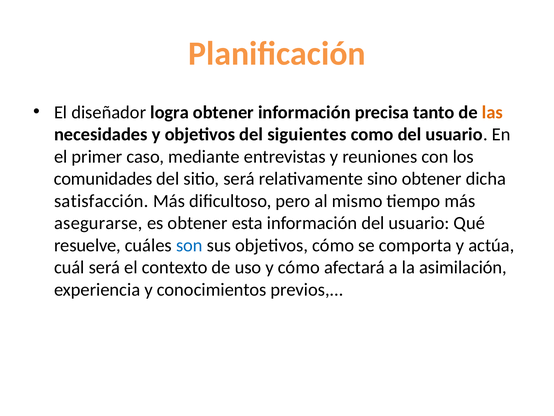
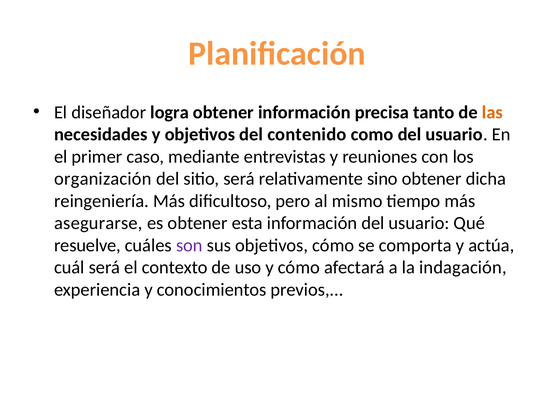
siguientes: siguientes -> contenido
comunidades: comunidades -> organización
satisfacción: satisfacción -> reingeniería
son colour: blue -> purple
asimilación: asimilación -> indagación
